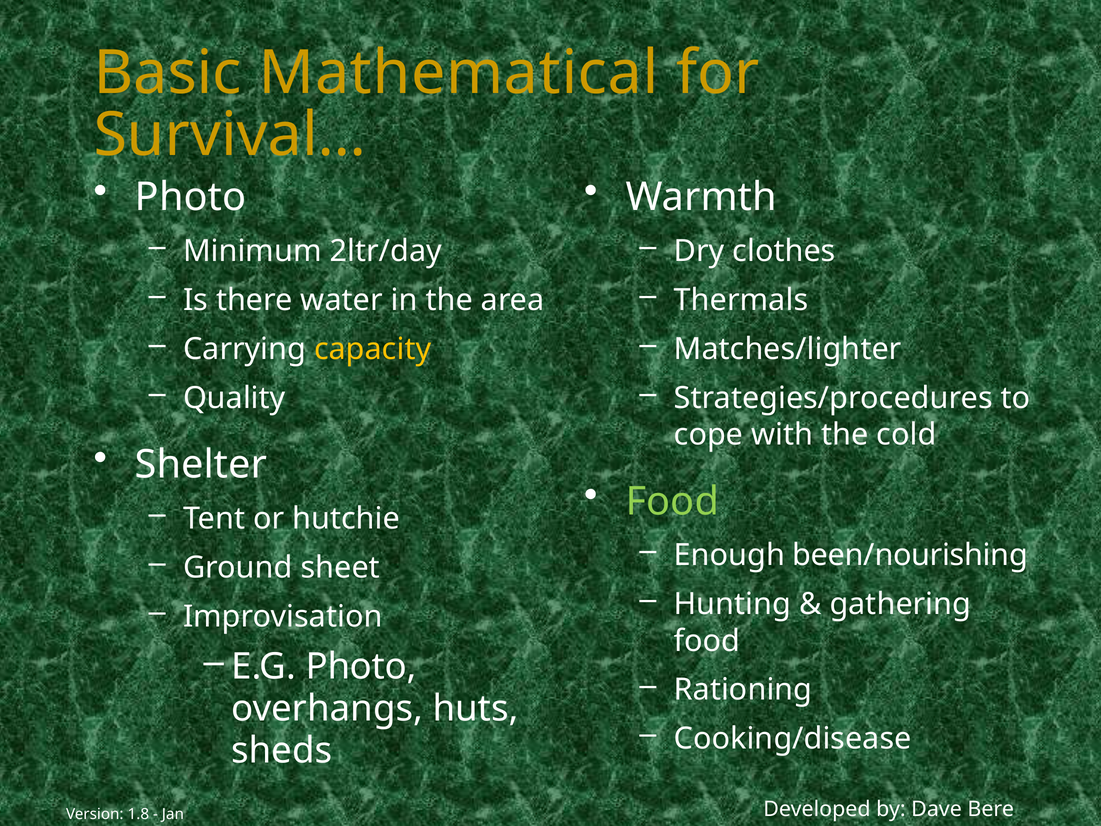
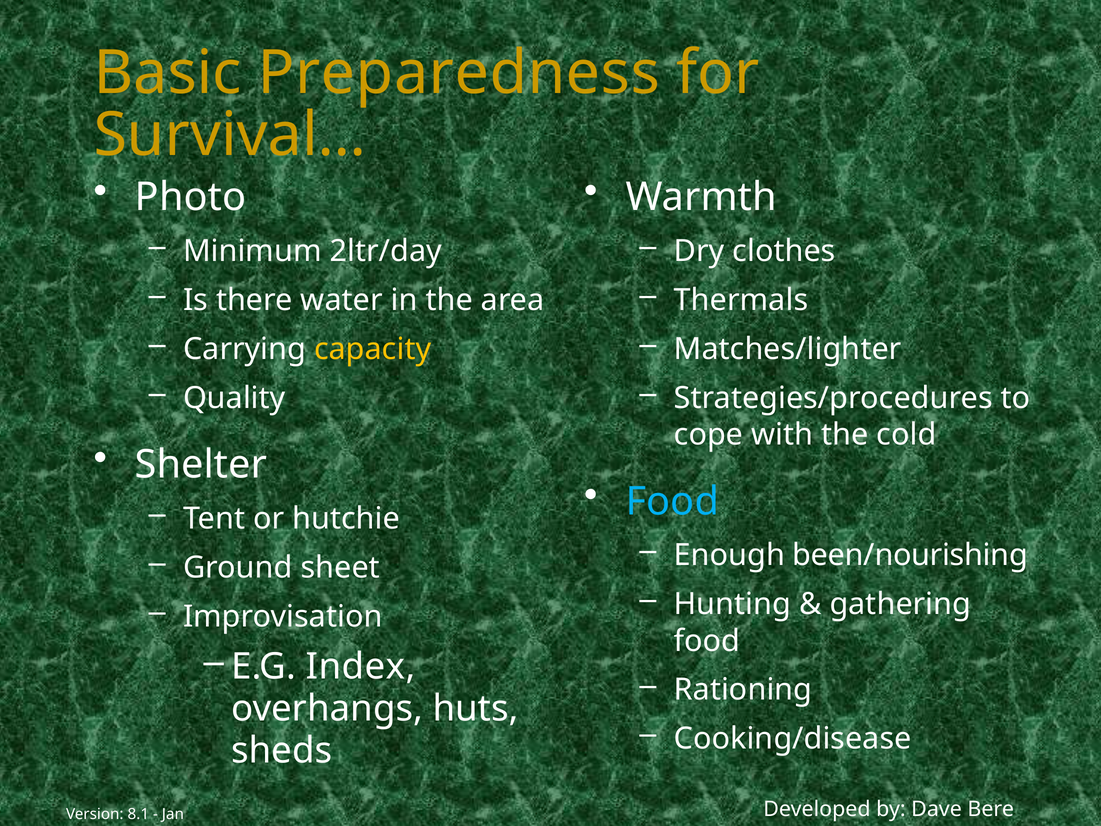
Mathematical: Mathematical -> Preparedness
Food at (672, 501) colour: light green -> light blue
E.G Photo: Photo -> Index
1.8: 1.8 -> 8.1
